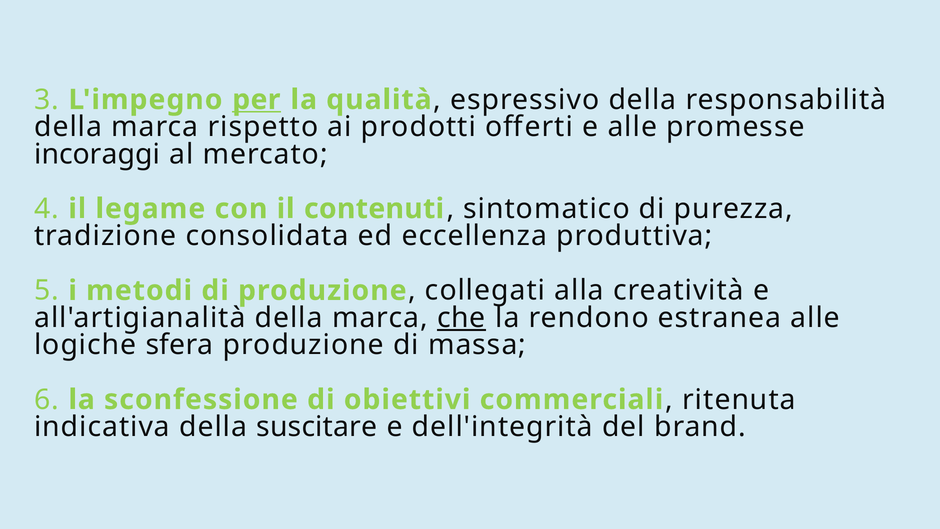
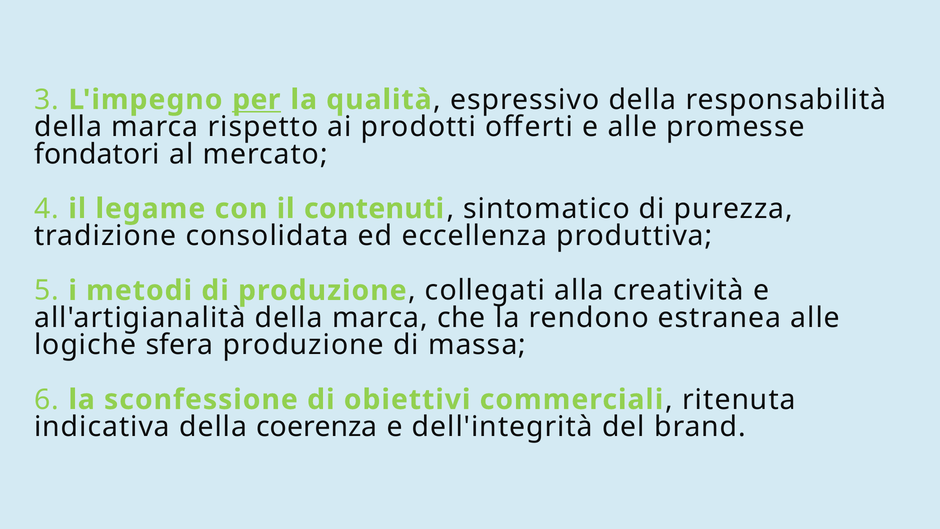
incoraggi: incoraggi -> fondatori
che underline: present -> none
suscitare: suscitare -> coerenza
